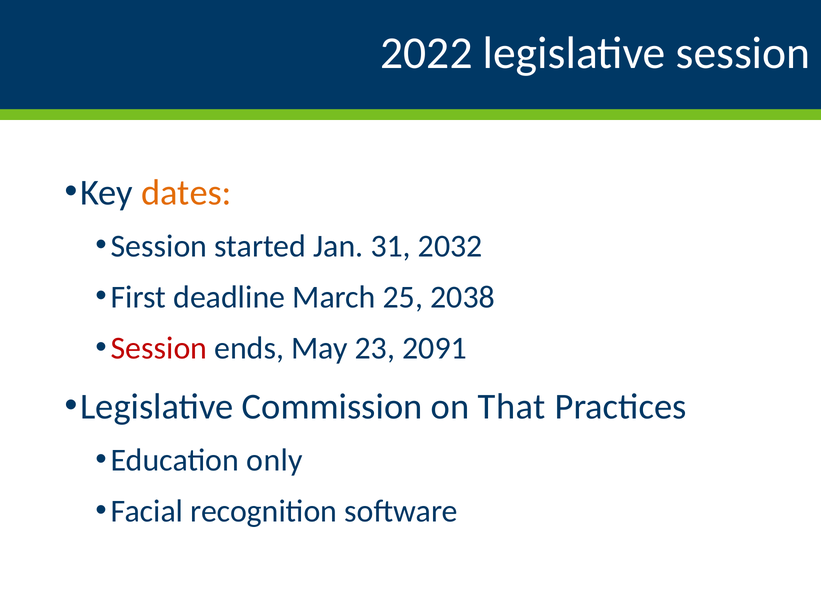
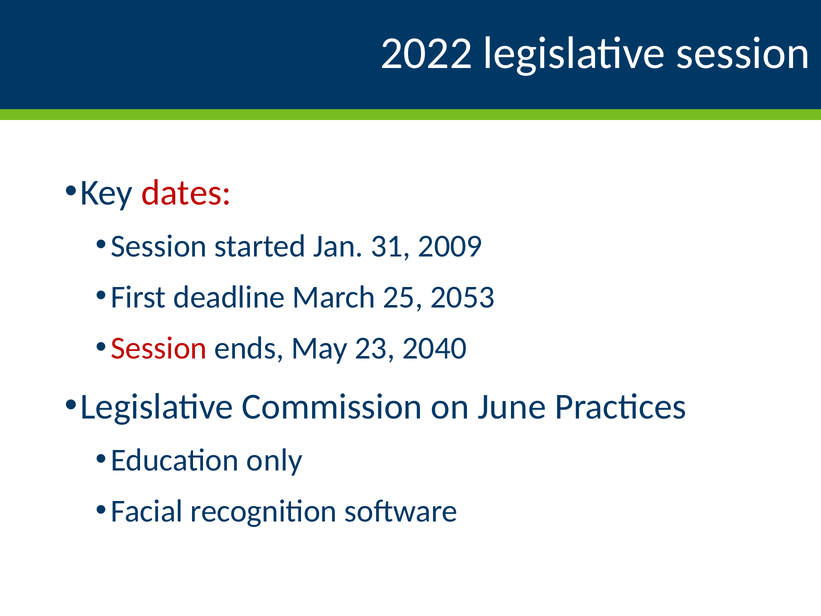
dates colour: orange -> red
2032: 2032 -> 2009
2038: 2038 -> 2053
2091: 2091 -> 2040
That: That -> June
